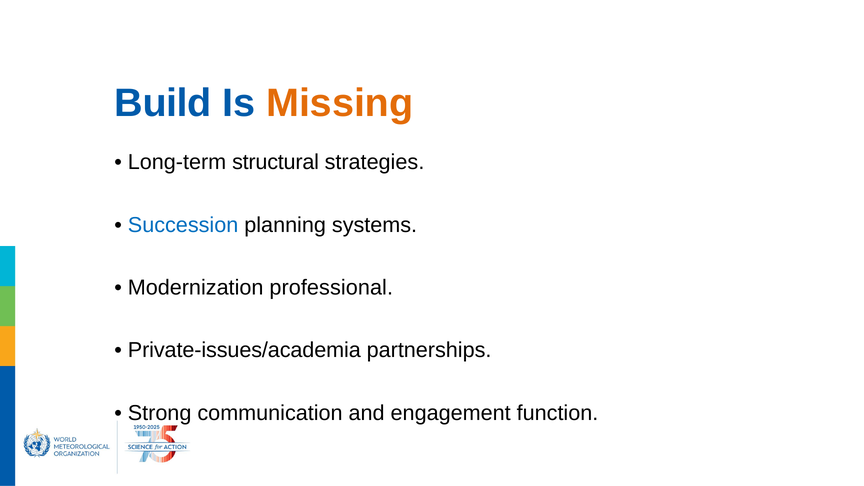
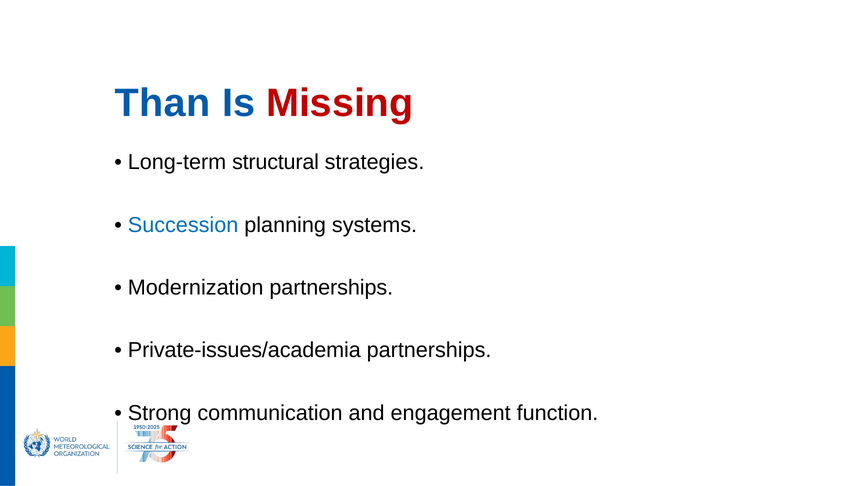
Build: Build -> Than
Missing colour: orange -> red
Modernization professional: professional -> partnerships
